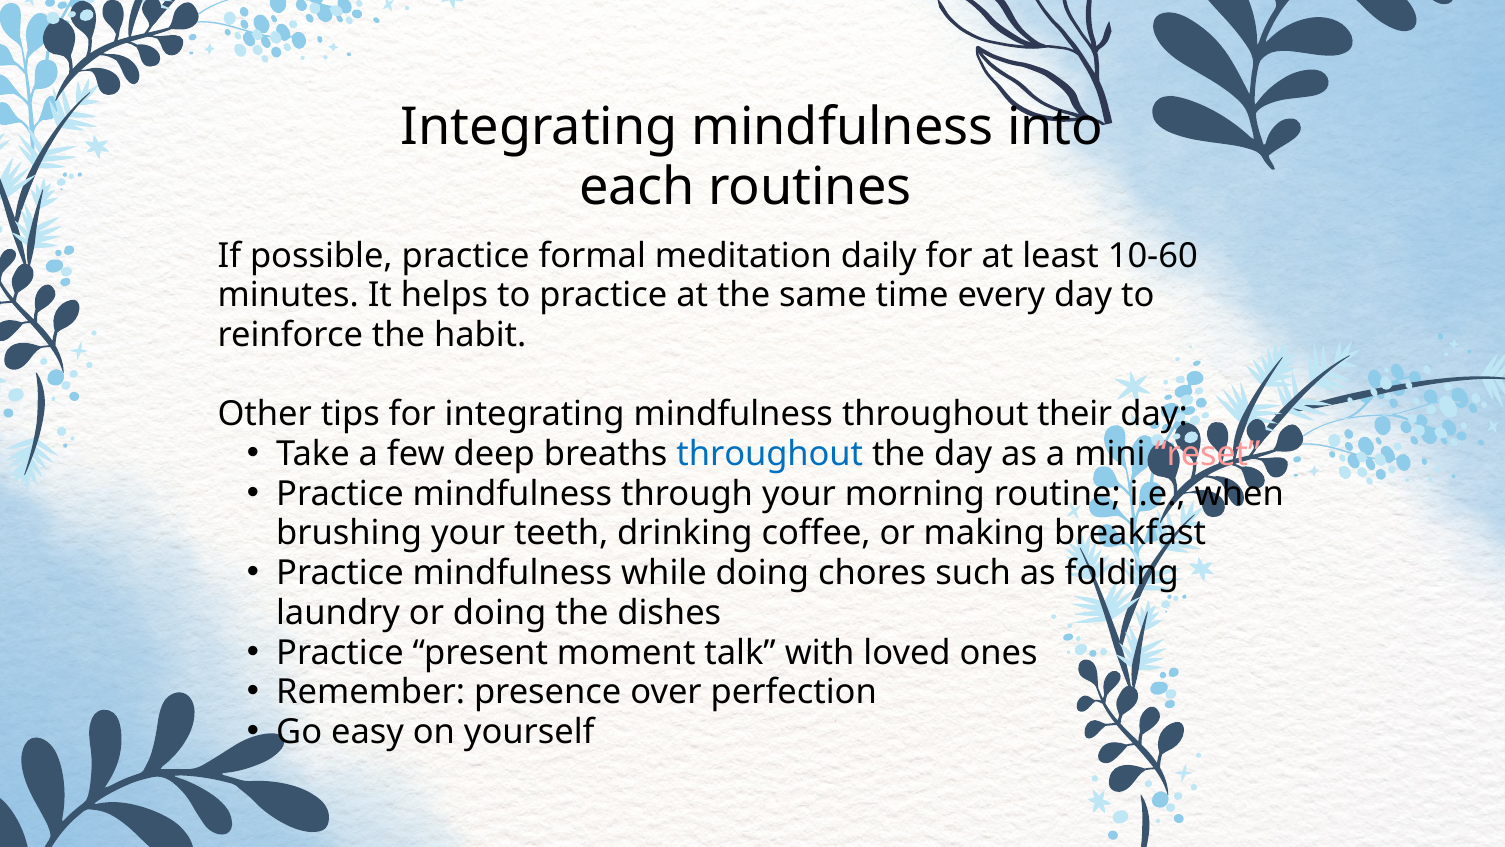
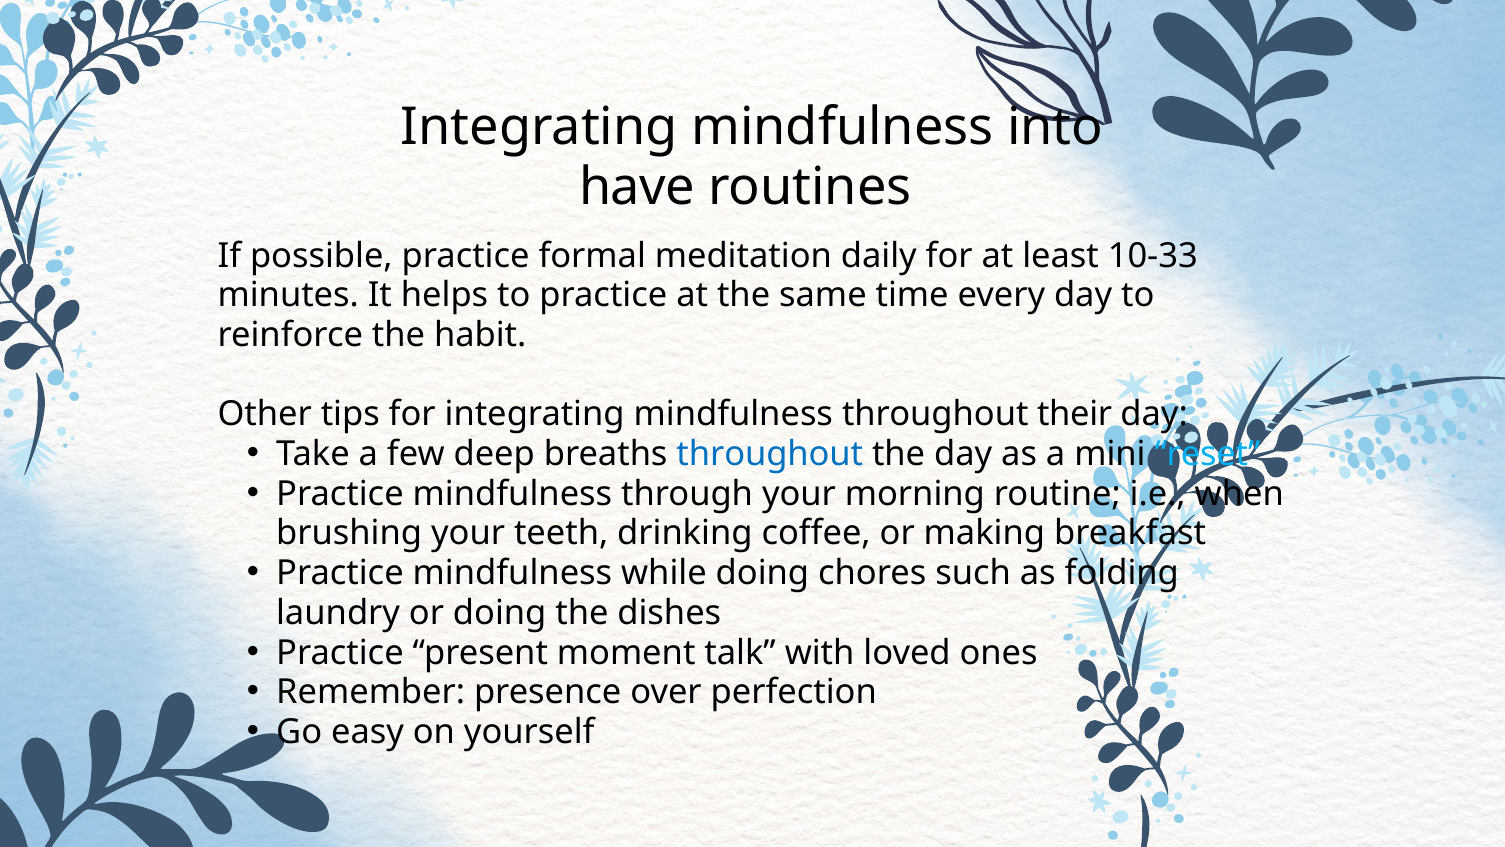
each: each -> have
10-60: 10-60 -> 10-33
reset colour: pink -> light blue
